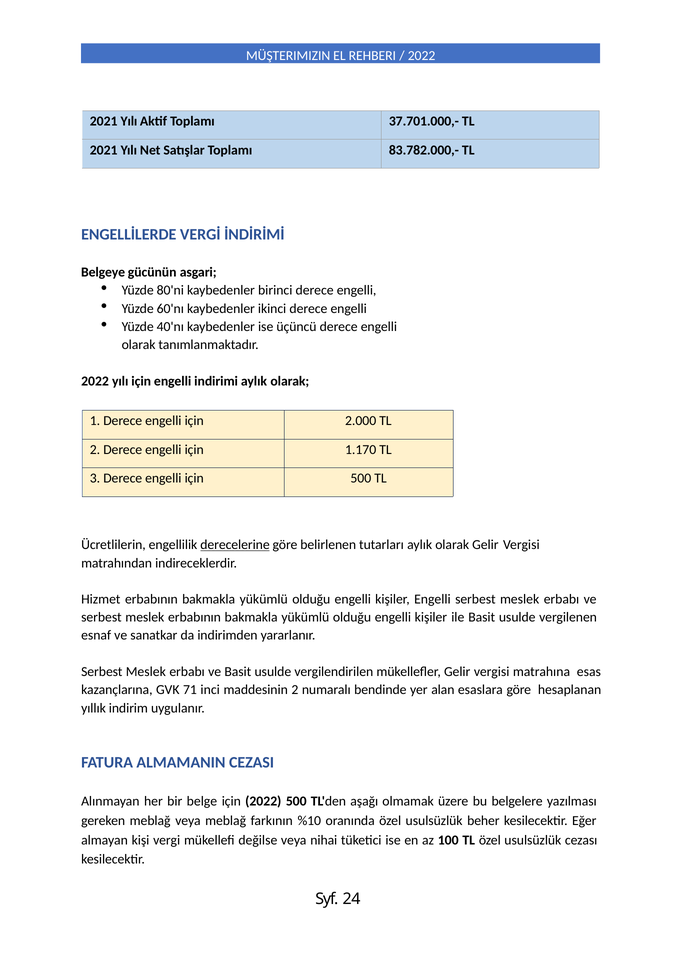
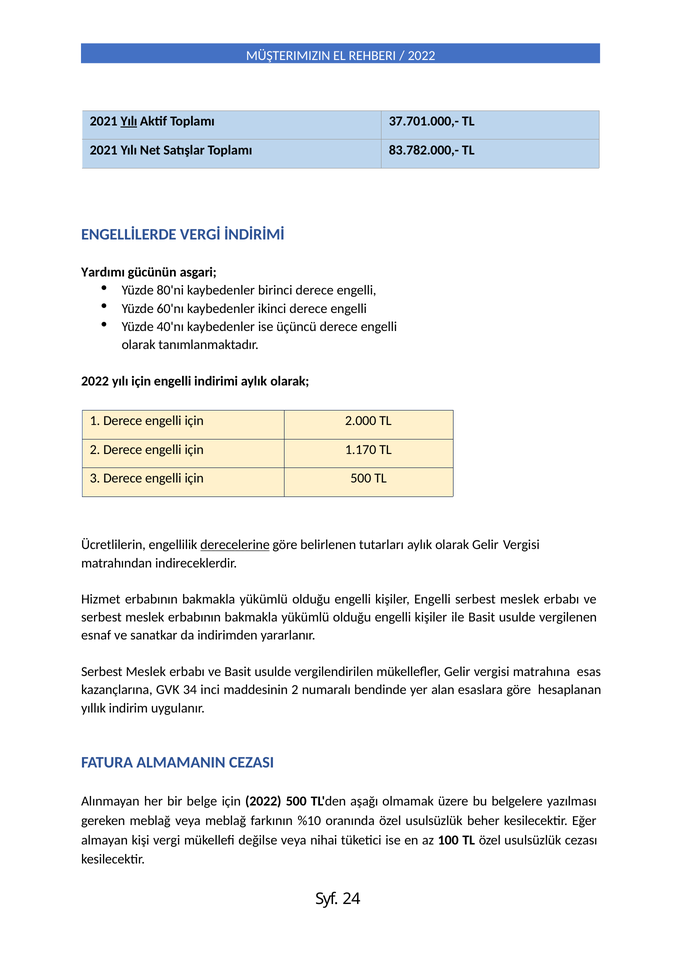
Yılı at (129, 121) underline: none -> present
Belgeye: Belgeye -> Yardımı
71: 71 -> 34
